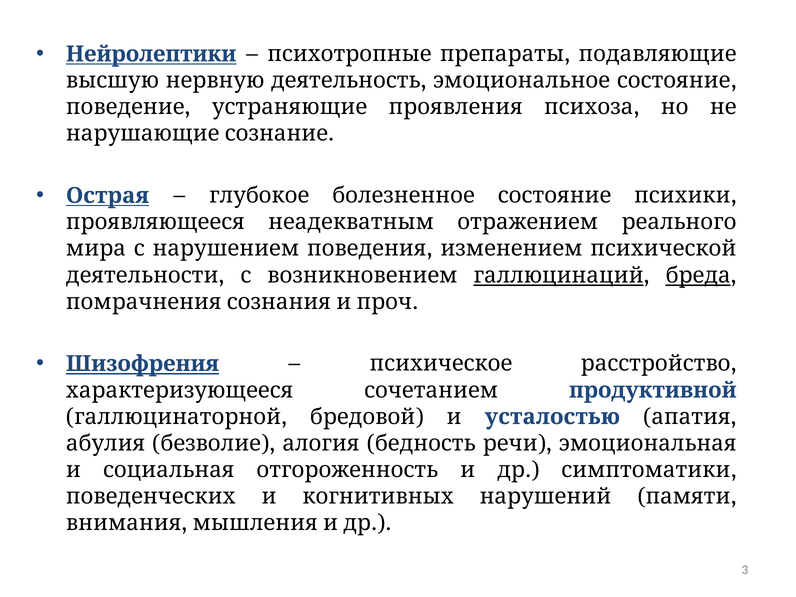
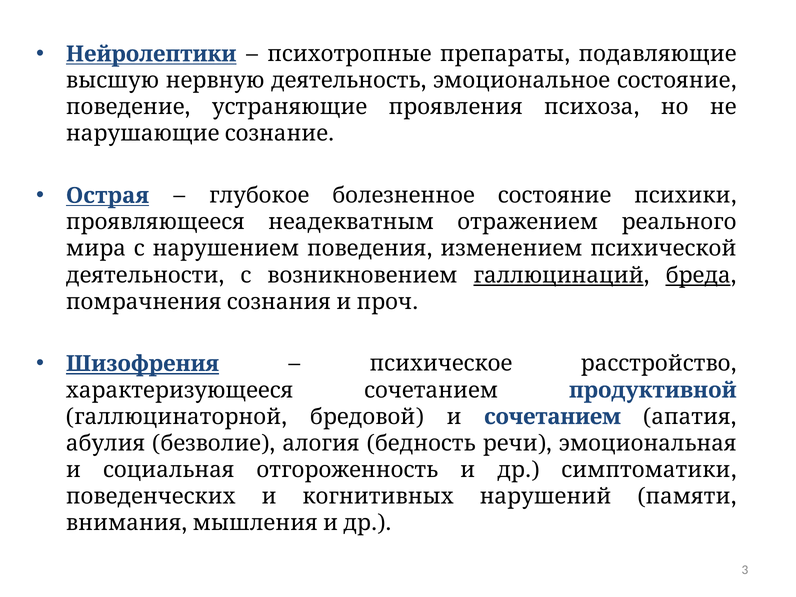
и усталостью: усталостью -> сочетанием
